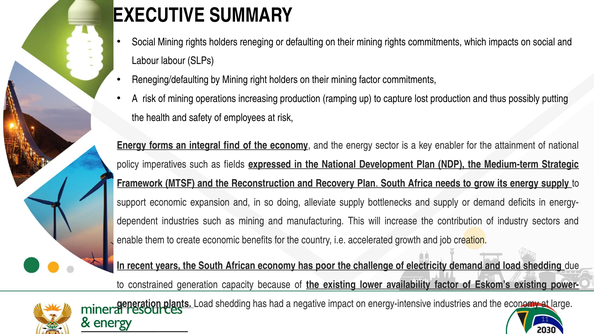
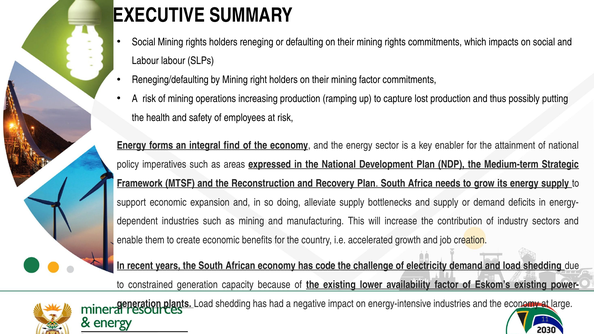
fields: fields -> areas
poor: poor -> code
